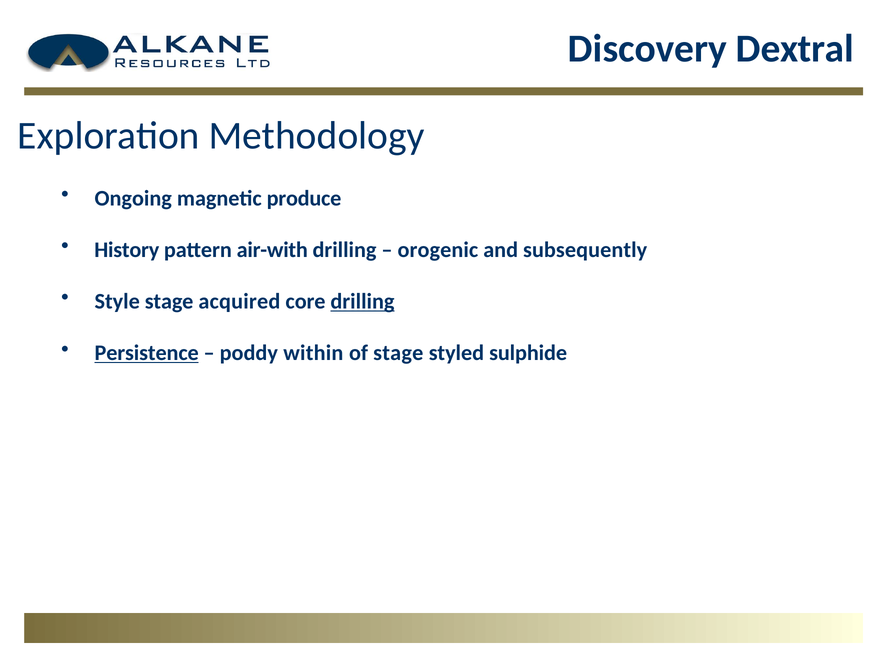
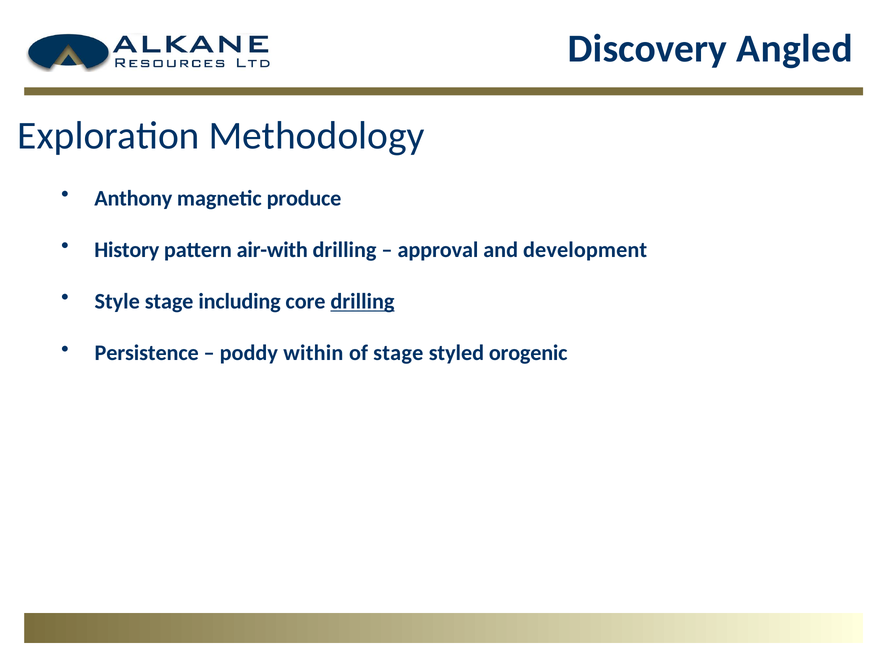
Dextral: Dextral -> Angled
Ongoing: Ongoing -> Anthony
orogenic: orogenic -> approval
subsequently: subsequently -> development
acquired: acquired -> including
Persistence underline: present -> none
sulphide: sulphide -> orogenic
